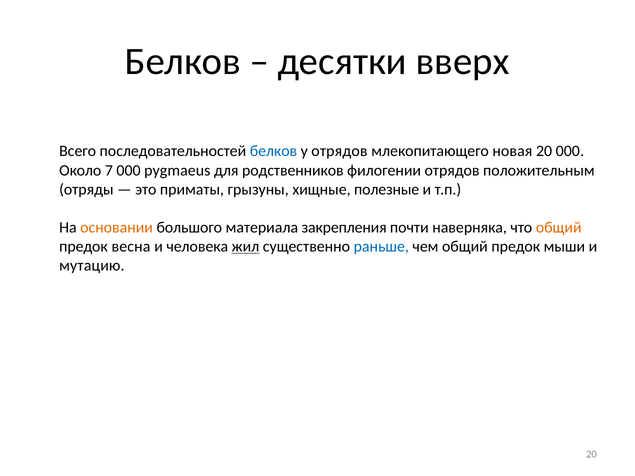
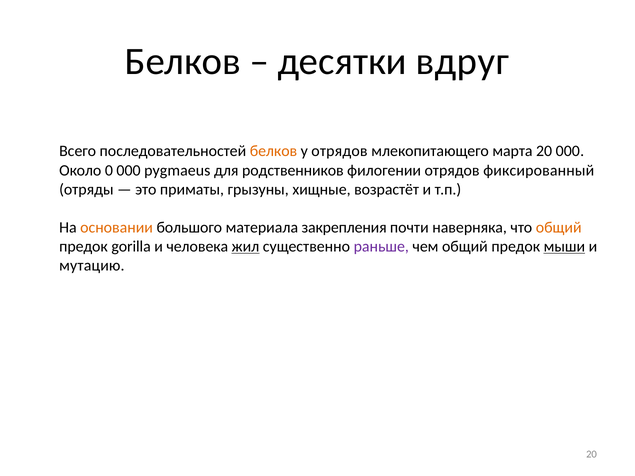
вверх: вверх -> вдруг
белков at (273, 151) colour: blue -> orange
новая: новая -> марта
7: 7 -> 0
положительным: положительным -> фиксированный
полезные: полезные -> возрастёт
весна: весна -> gorilla
раньше colour: blue -> purple
мыши underline: none -> present
